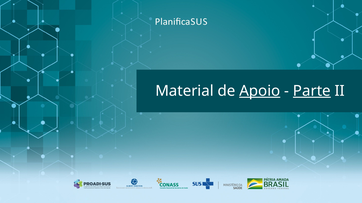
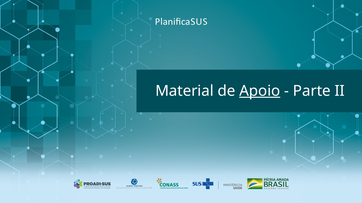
Parte underline: present -> none
